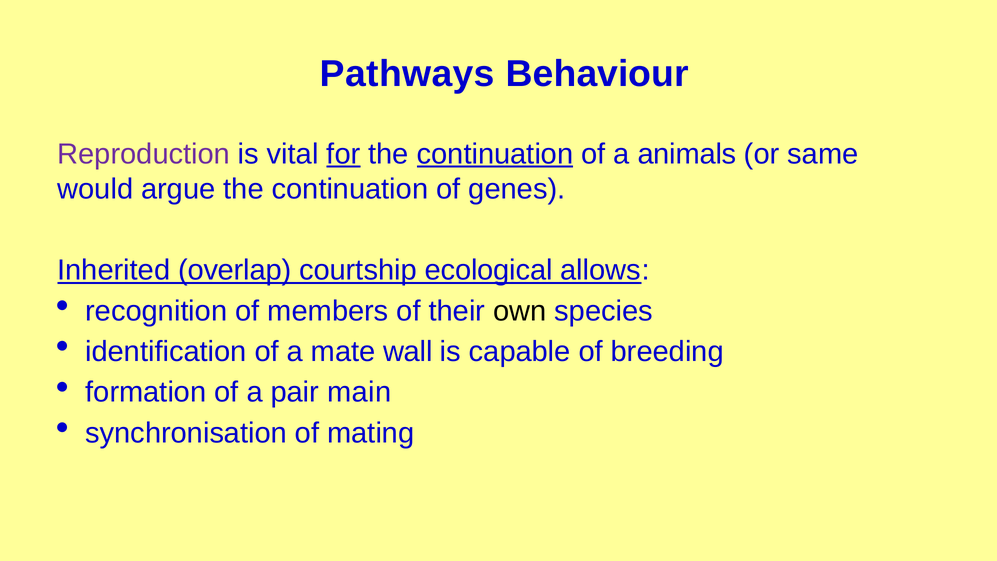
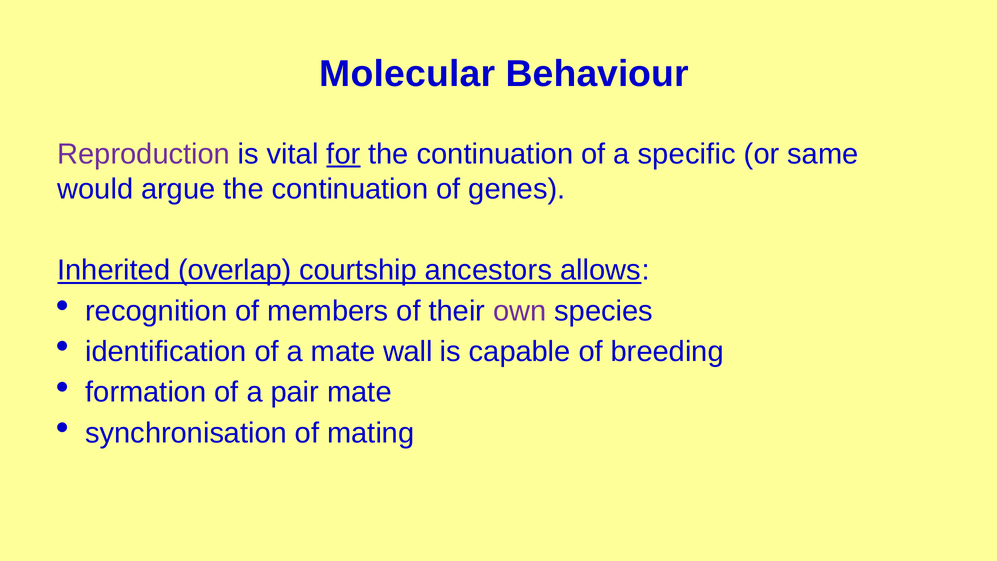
Pathways: Pathways -> Molecular
continuation at (495, 154) underline: present -> none
animals: animals -> specific
ecological: ecological -> ancestors
own colour: black -> purple
pair main: main -> mate
